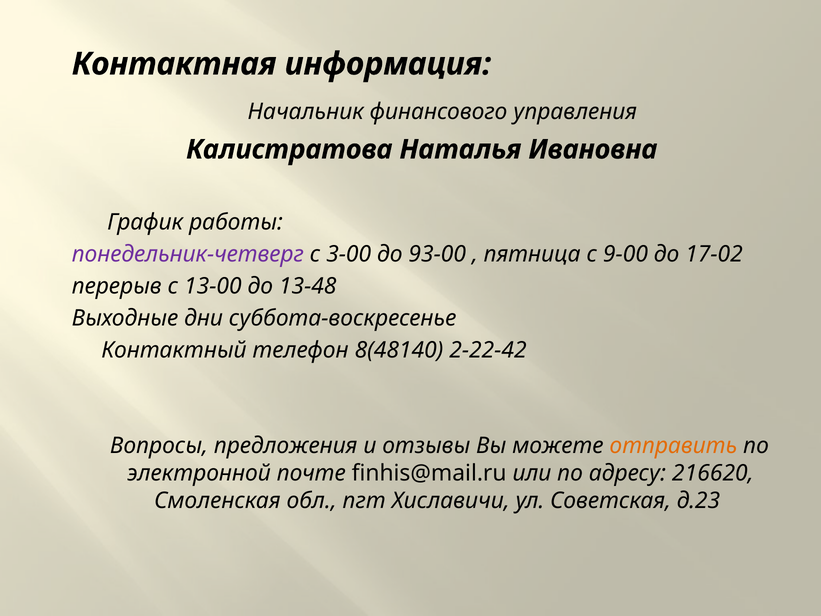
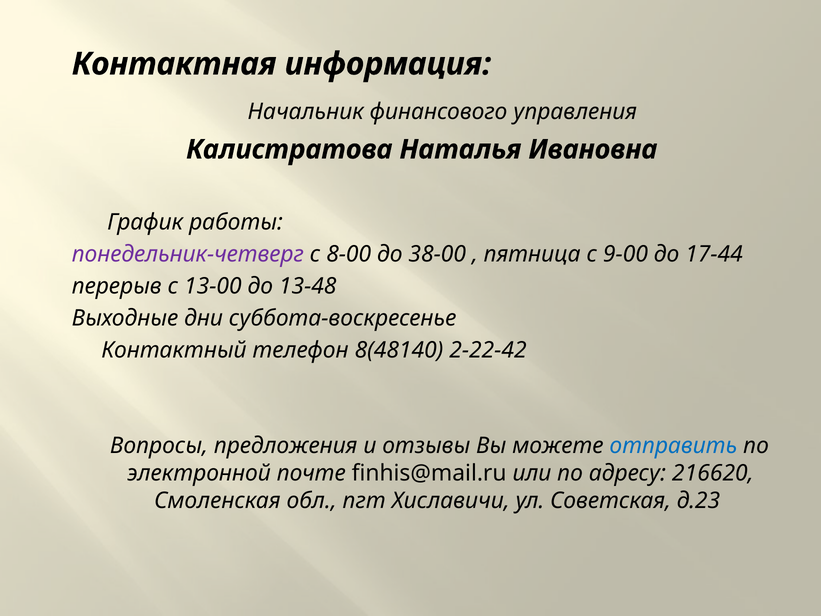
3-00: 3-00 -> 8-00
93-00: 93-00 -> 38-00
17-02: 17-02 -> 17-44
отправить colour: orange -> blue
